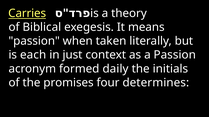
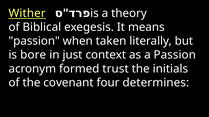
Carries: Carries -> Wither
each: each -> bore
daily: daily -> trust
promises: promises -> covenant
